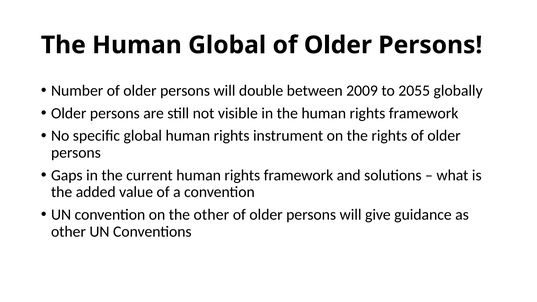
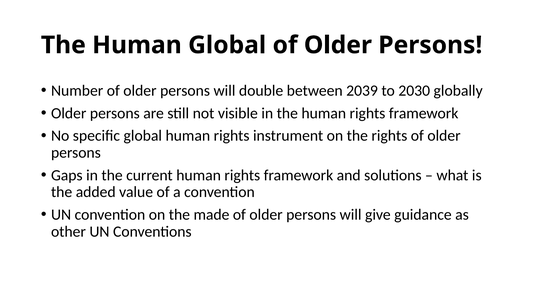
2009: 2009 -> 2039
2055: 2055 -> 2030
the other: other -> made
